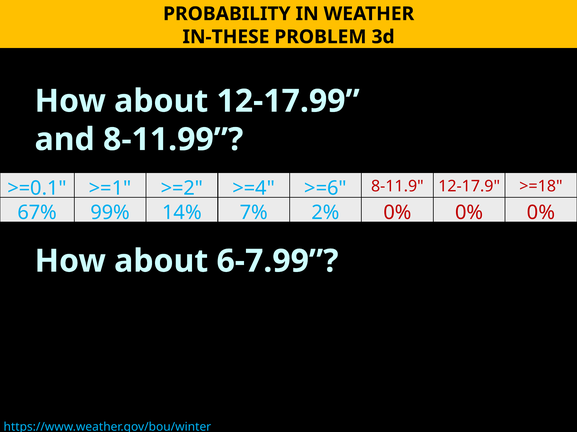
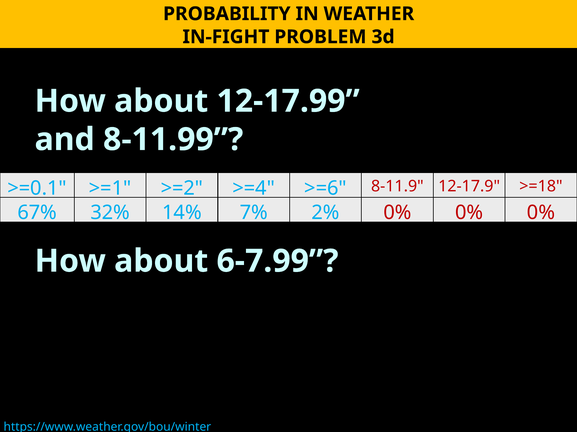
IN-THESE: IN-THESE -> IN-FIGHT
99%: 99% -> 32%
